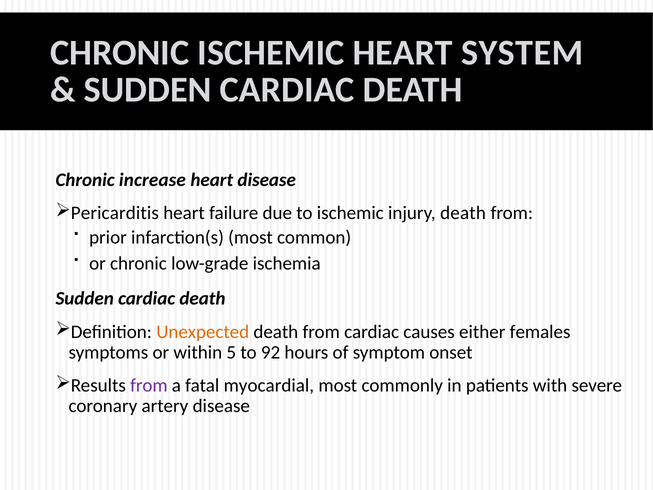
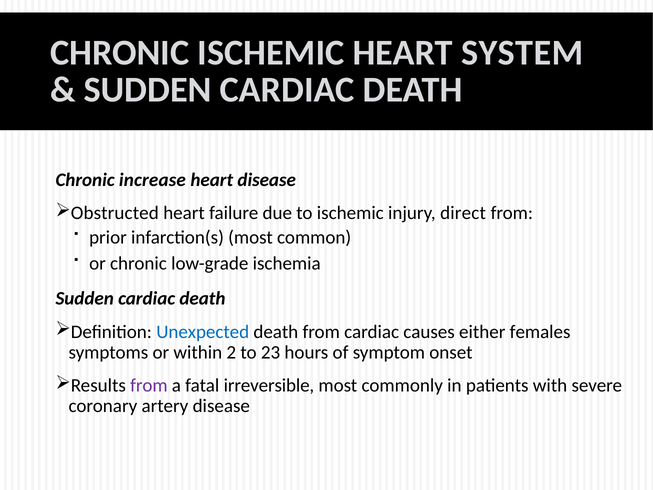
Pericarditis: Pericarditis -> Obstructed
injury death: death -> direct
Unexpected colour: orange -> blue
5: 5 -> 2
92: 92 -> 23
myocardial: myocardial -> irreversible
